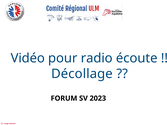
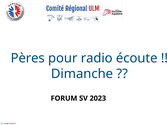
Vidéo: Vidéo -> Pères
Décollage: Décollage -> Dimanche
